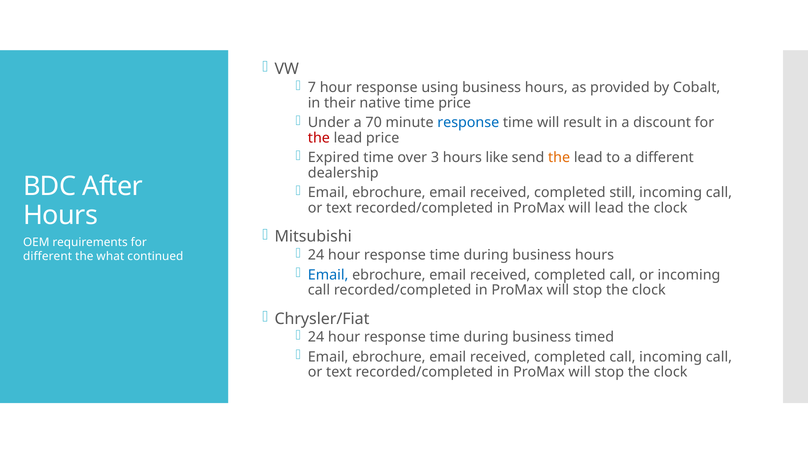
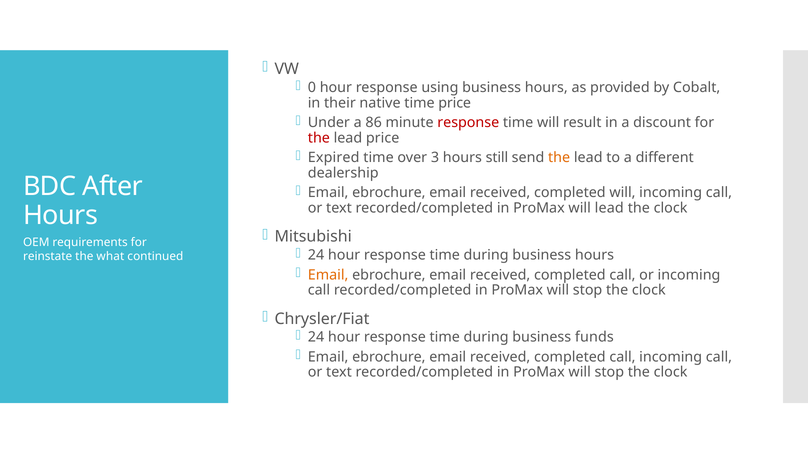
7: 7 -> 0
70: 70 -> 86
response at (468, 123) colour: blue -> red
like: like -> still
completed still: still -> will
different at (48, 257): different -> reinstate
Email at (328, 275) colour: blue -> orange
timed: timed -> funds
